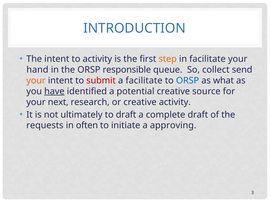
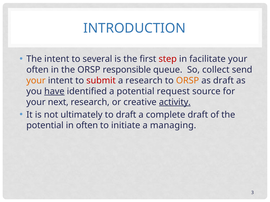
to activity: activity -> several
step colour: orange -> red
hand at (37, 70): hand -> often
a facilitate: facilitate -> research
ORSP at (188, 81) colour: blue -> orange
as what: what -> draft
potential creative: creative -> request
activity at (175, 102) underline: none -> present
requests at (45, 126): requests -> potential
approving: approving -> managing
